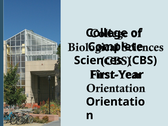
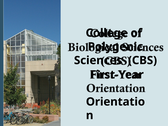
Complete: Complete -> Polygenic
